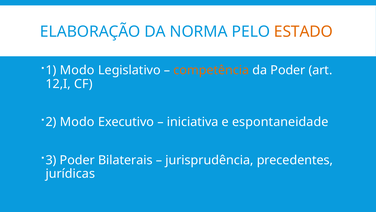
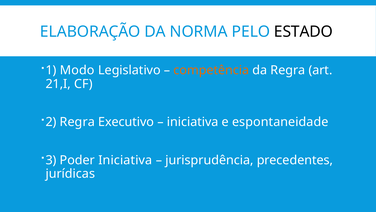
ESTADO colour: orange -> black
da Poder: Poder -> Regra
12,I: 12,I -> 21,I
2 Modo: Modo -> Regra
Poder Bilaterais: Bilaterais -> Iniciativa
